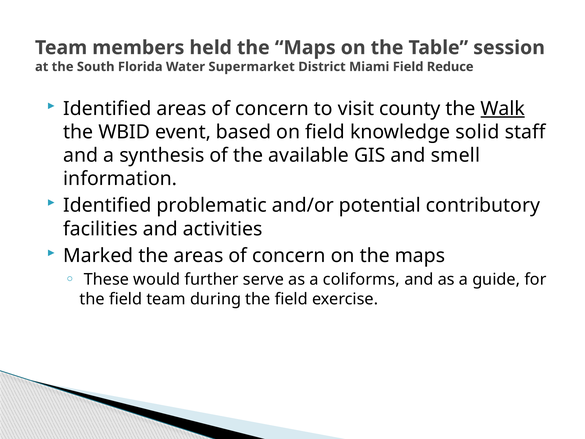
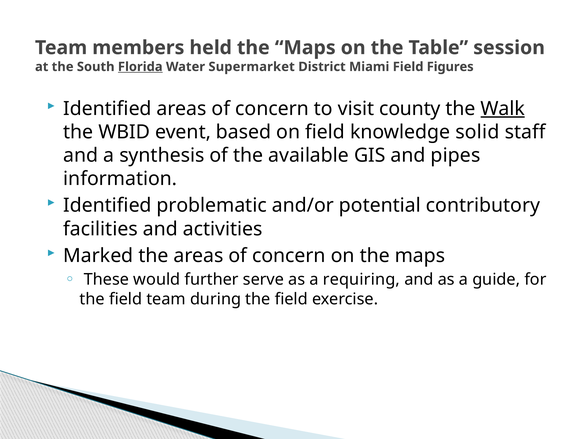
Florida underline: none -> present
Reduce: Reduce -> Figures
smell: smell -> pipes
coliforms: coliforms -> requiring
